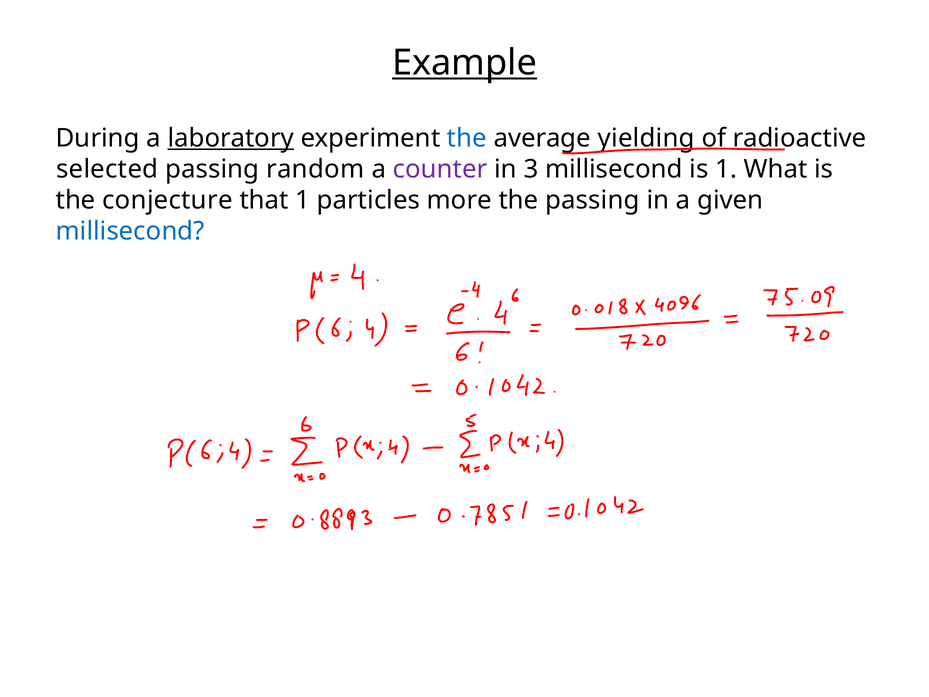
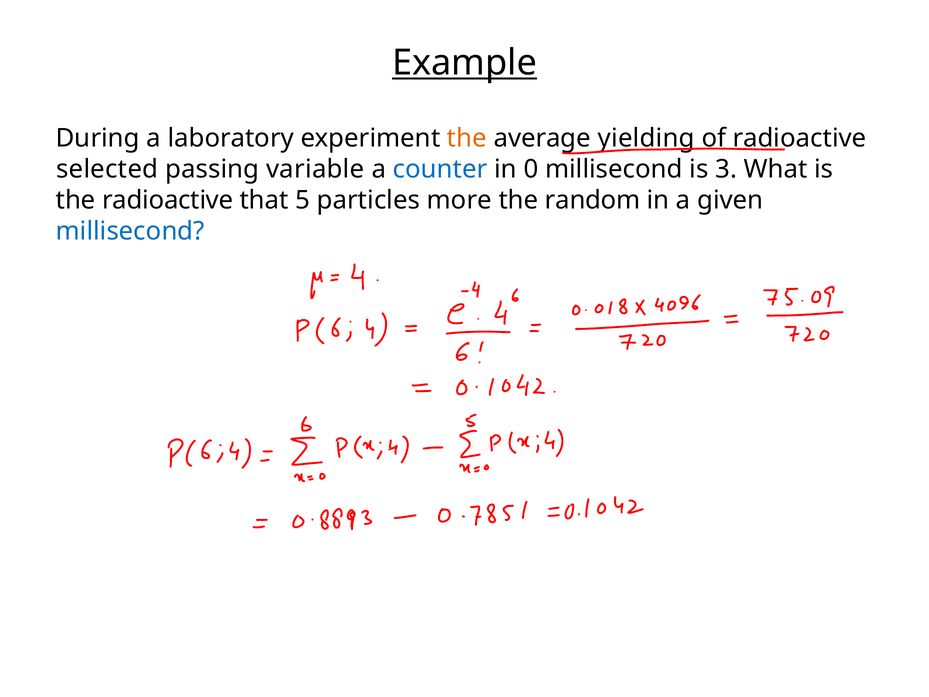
laboratory underline: present -> none
the at (467, 138) colour: blue -> orange
random: random -> variable
counter colour: purple -> blue
3: 3 -> 0
is 1: 1 -> 3
the conjecture: conjecture -> radioactive
that 1: 1 -> 5
the passing: passing -> random
